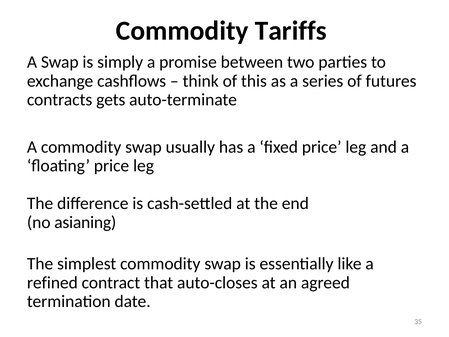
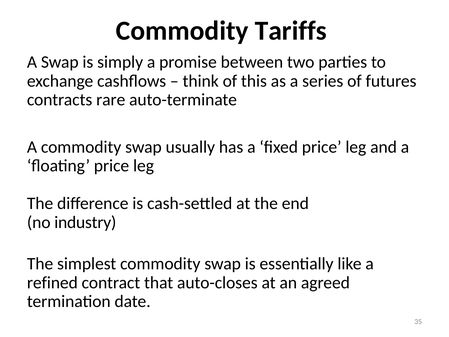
gets: gets -> rare
asianing: asianing -> industry
